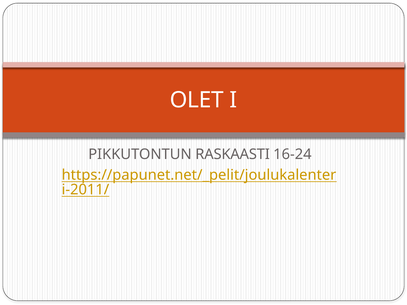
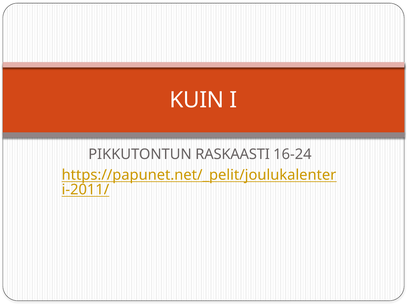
OLET: OLET -> KUIN
